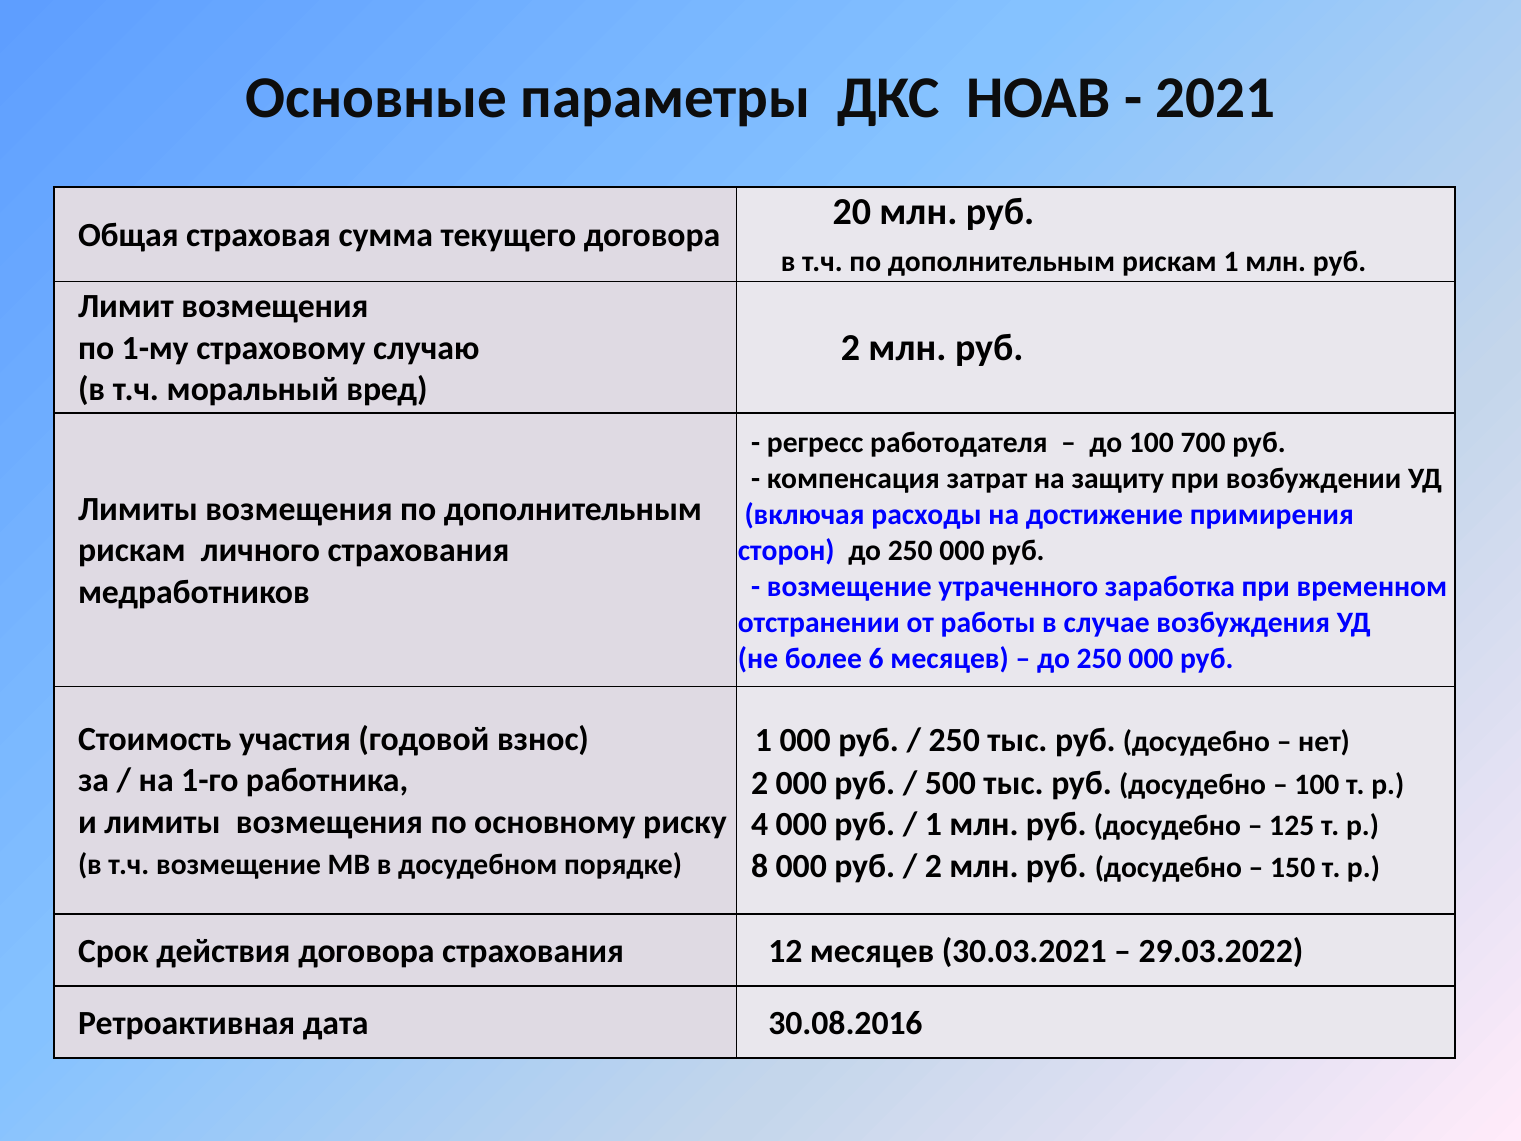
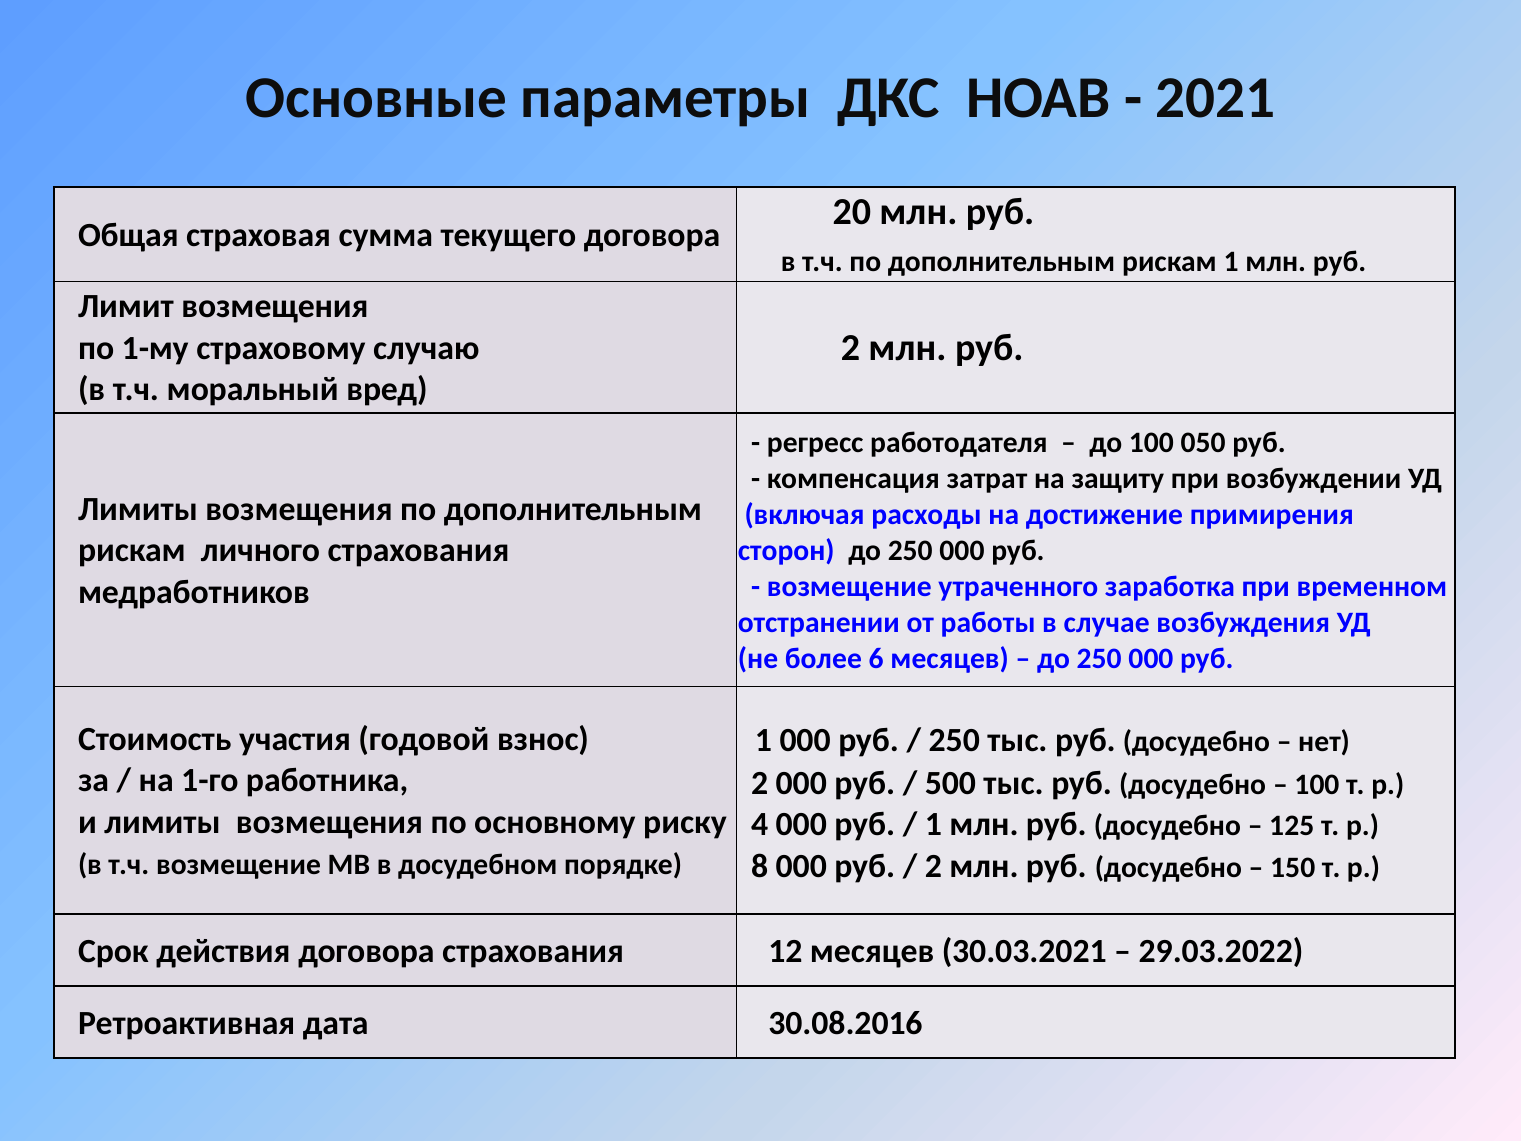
700: 700 -> 050
